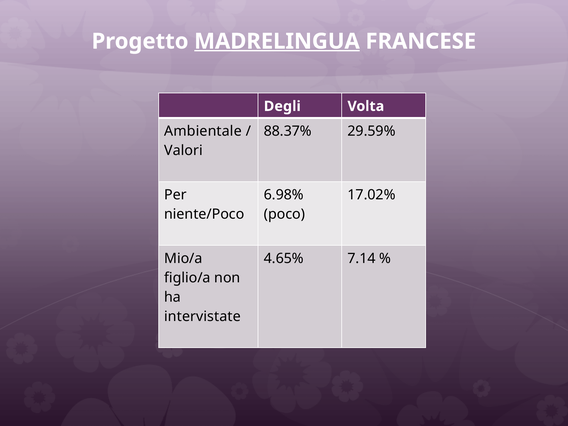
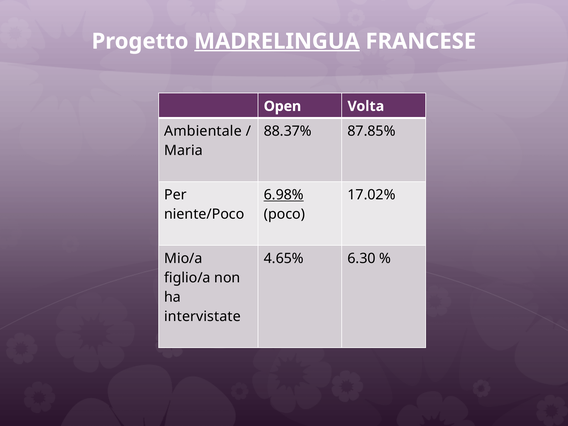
Degli: Degli -> Open
29.59%: 29.59% -> 87.85%
Valori: Valori -> Maria
6.98% underline: none -> present
7.14: 7.14 -> 6.30
